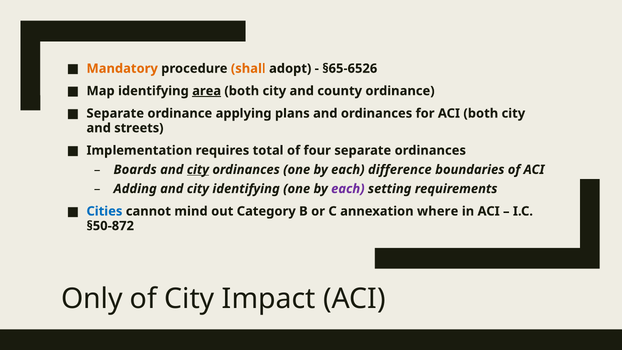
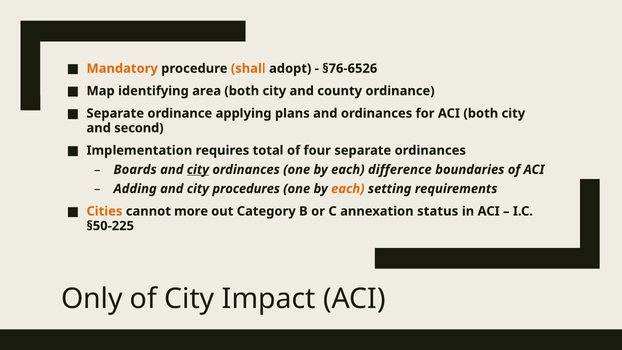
§65-6526: §65-6526 -> §76-6526
area underline: present -> none
streets: streets -> second
city identifying: identifying -> procedures
each at (348, 189) colour: purple -> orange
Cities colour: blue -> orange
mind: mind -> more
where: where -> status
§50-872: §50-872 -> §50-225
